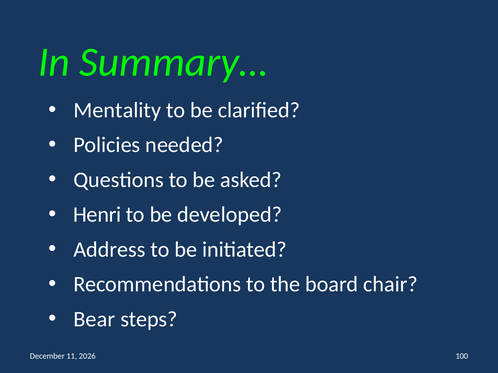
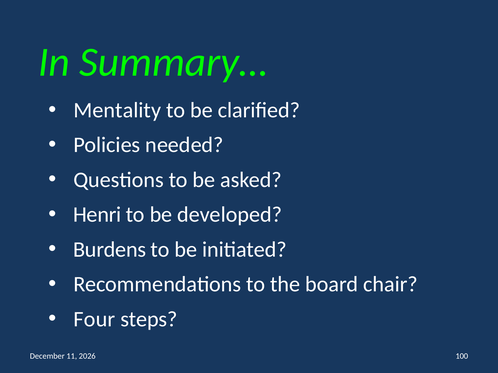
Address: Address -> Burdens
Bear: Bear -> Four
